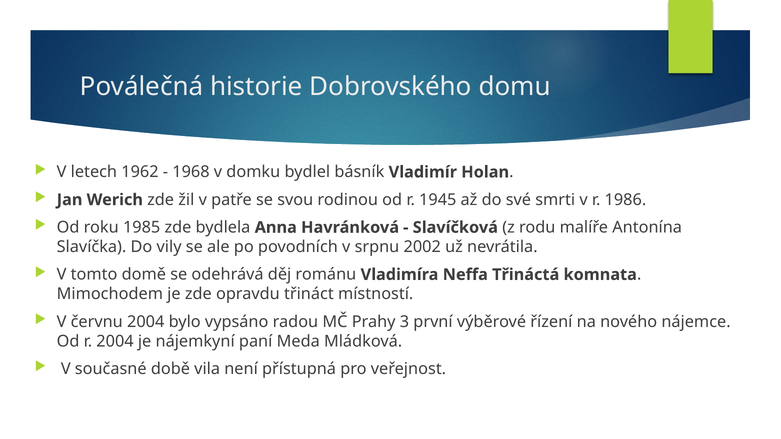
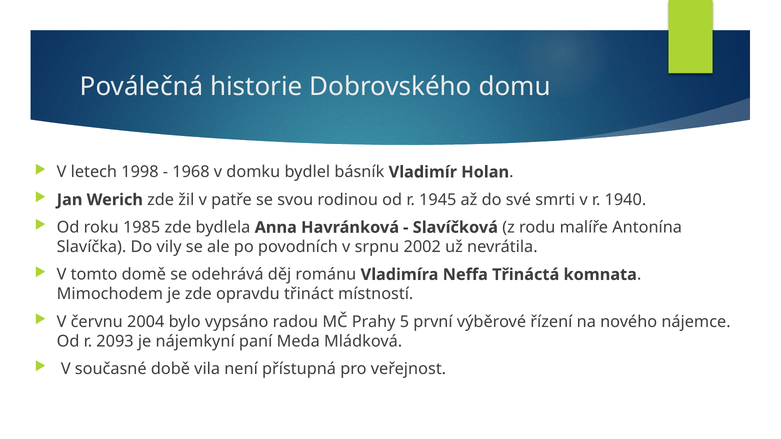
1962: 1962 -> 1998
1986: 1986 -> 1940
3: 3 -> 5
r 2004: 2004 -> 2093
